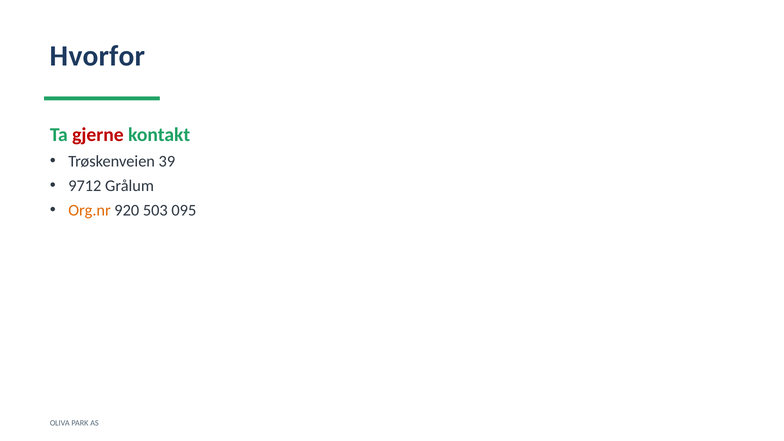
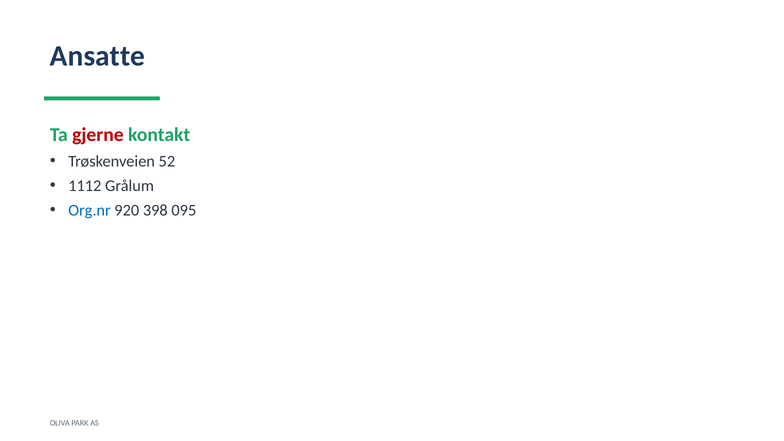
Hvorfor: Hvorfor -> Ansatte
39: 39 -> 52
9712: 9712 -> 1112
Org.nr colour: orange -> blue
503: 503 -> 398
